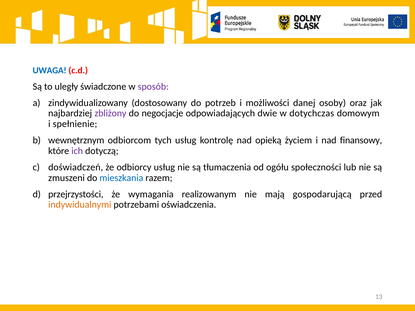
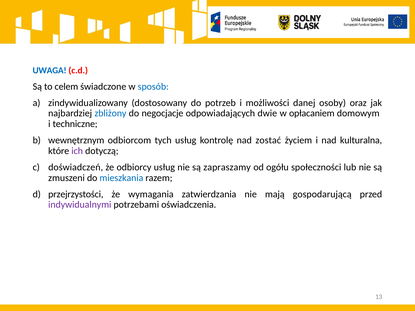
uległy: uległy -> celem
sposób colour: purple -> blue
zbliżony colour: purple -> blue
dotychczas: dotychczas -> opłacaniem
spełnienie: spełnienie -> techniczne
opieką: opieką -> zostać
finansowy: finansowy -> kulturalna
tłumaczenia: tłumaczenia -> zapraszamy
realizowanym: realizowanym -> zatwierdzania
indywidualnymi colour: orange -> purple
